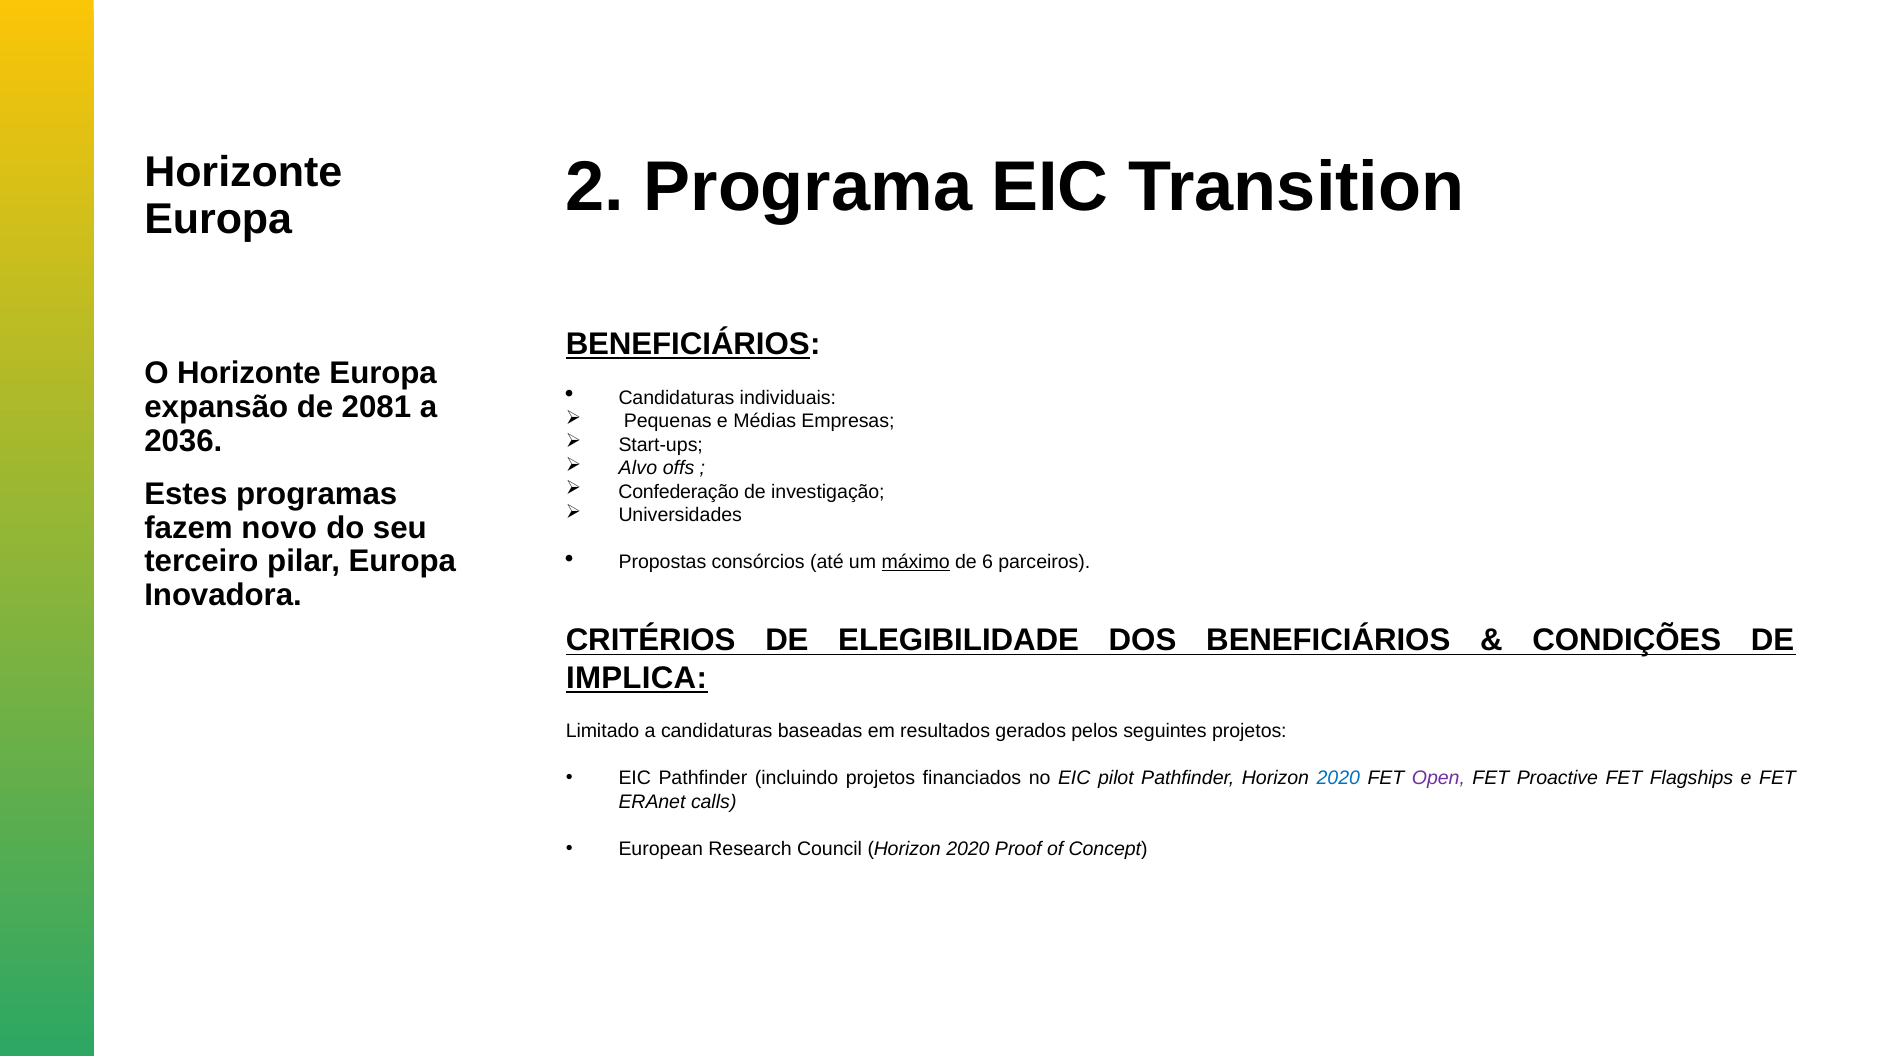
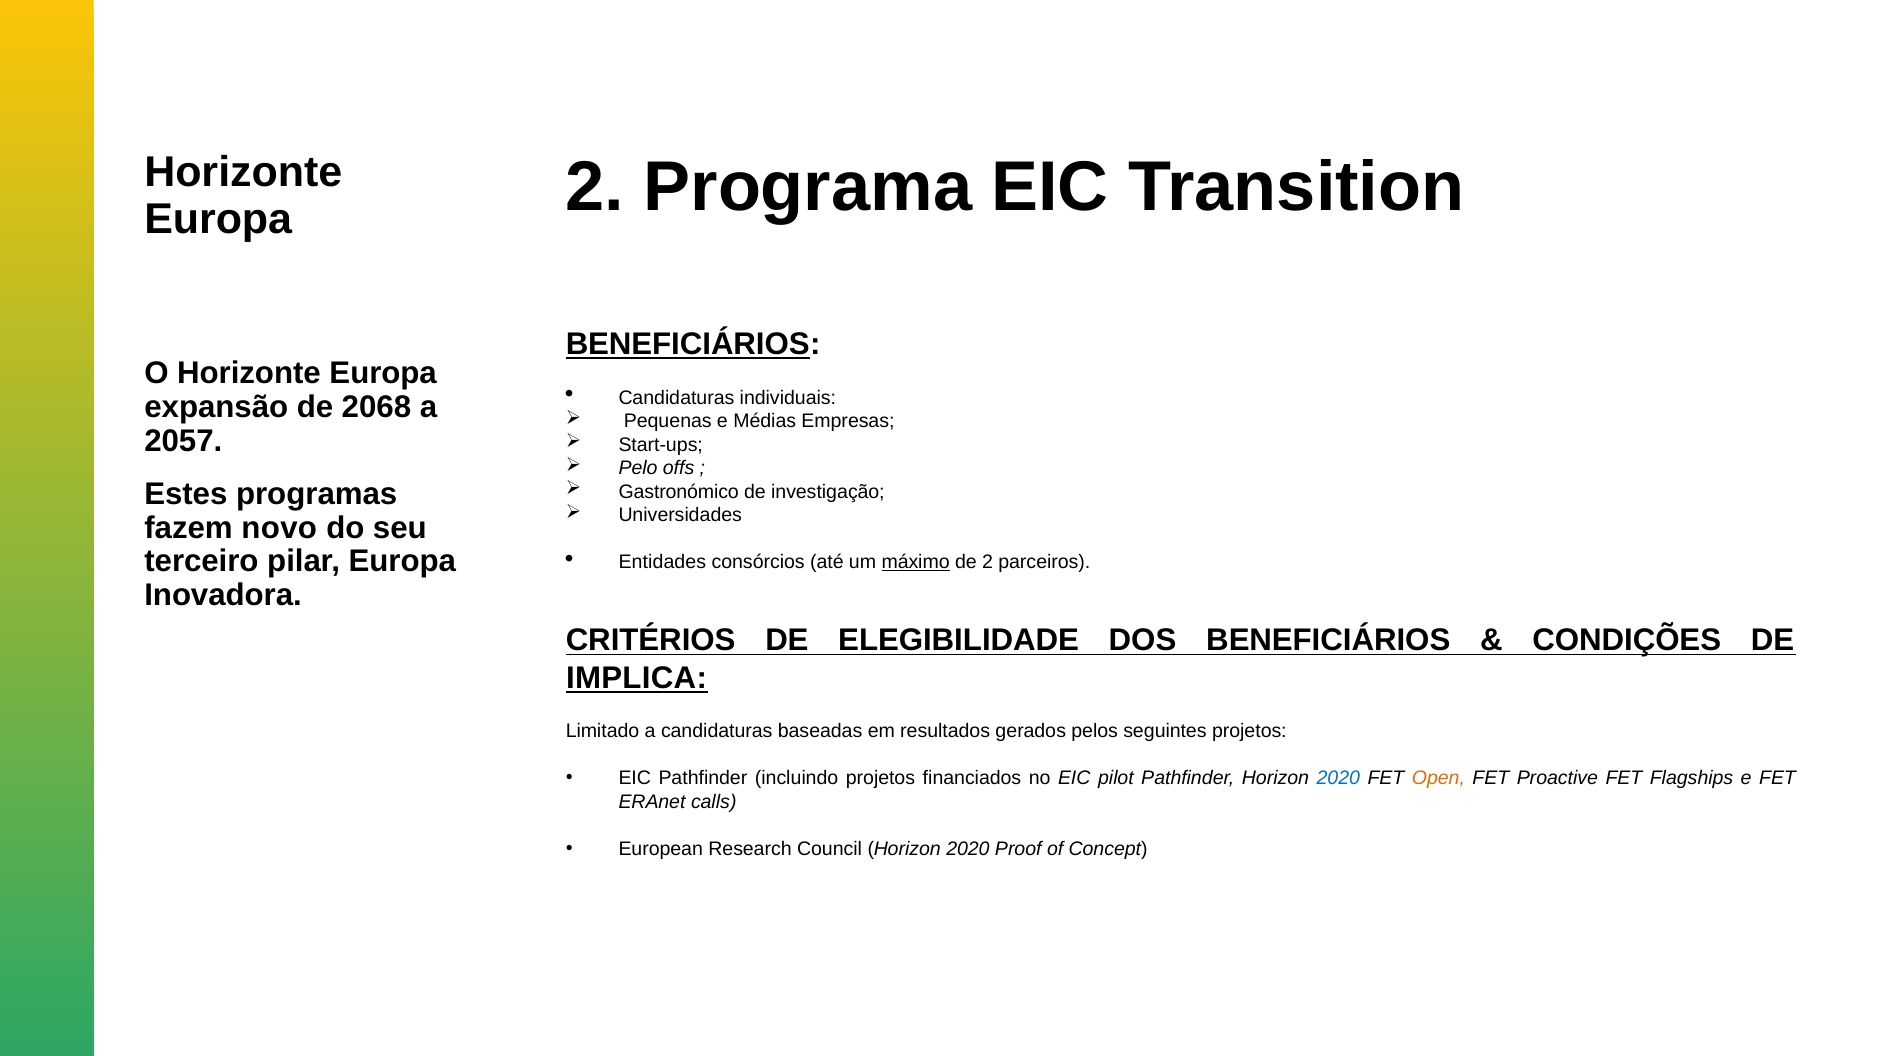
2081: 2081 -> 2068
2036: 2036 -> 2057
Alvo: Alvo -> Pelo
Confederação: Confederação -> Gastronómico
Propostas: Propostas -> Entidades
de 6: 6 -> 2
Open colour: purple -> orange
